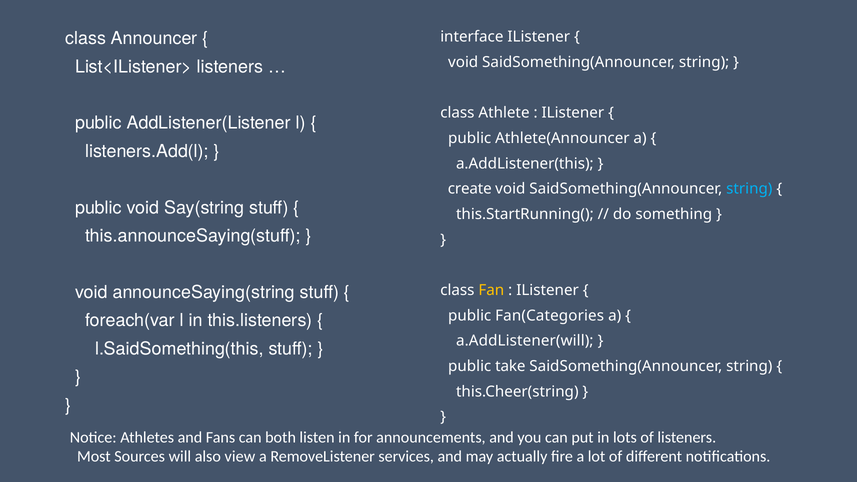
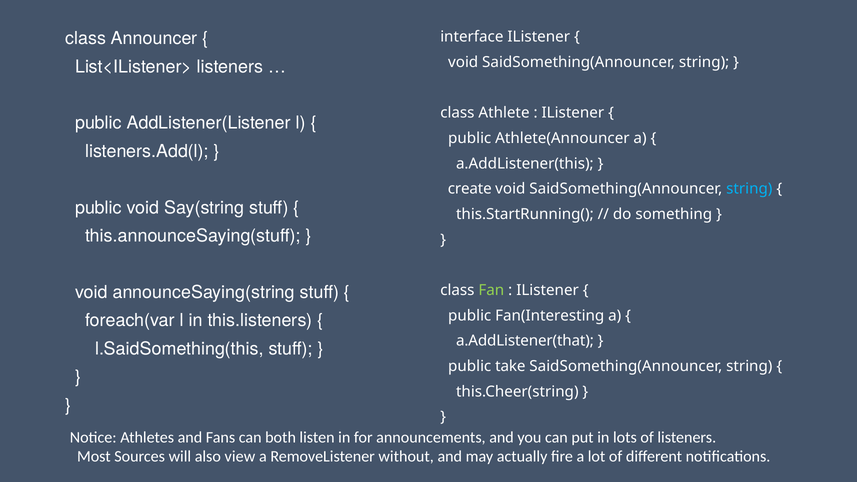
Fan colour: yellow -> light green
Fan(Categories: Fan(Categories -> Fan(Interesting
a.AddListener(will: a.AddListener(will -> a.AddListener(that
services: services -> without
